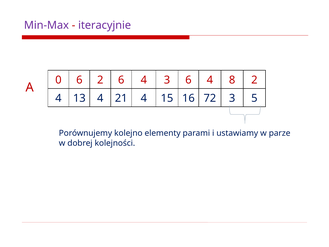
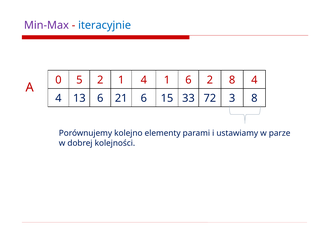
iteracyjnie colour: purple -> blue
0 6: 6 -> 5
2 6: 6 -> 1
4 3: 3 -> 1
4 at (210, 80): 4 -> 2
8 2: 2 -> 4
13 4: 4 -> 6
21 4: 4 -> 6
16: 16 -> 33
3 5: 5 -> 8
